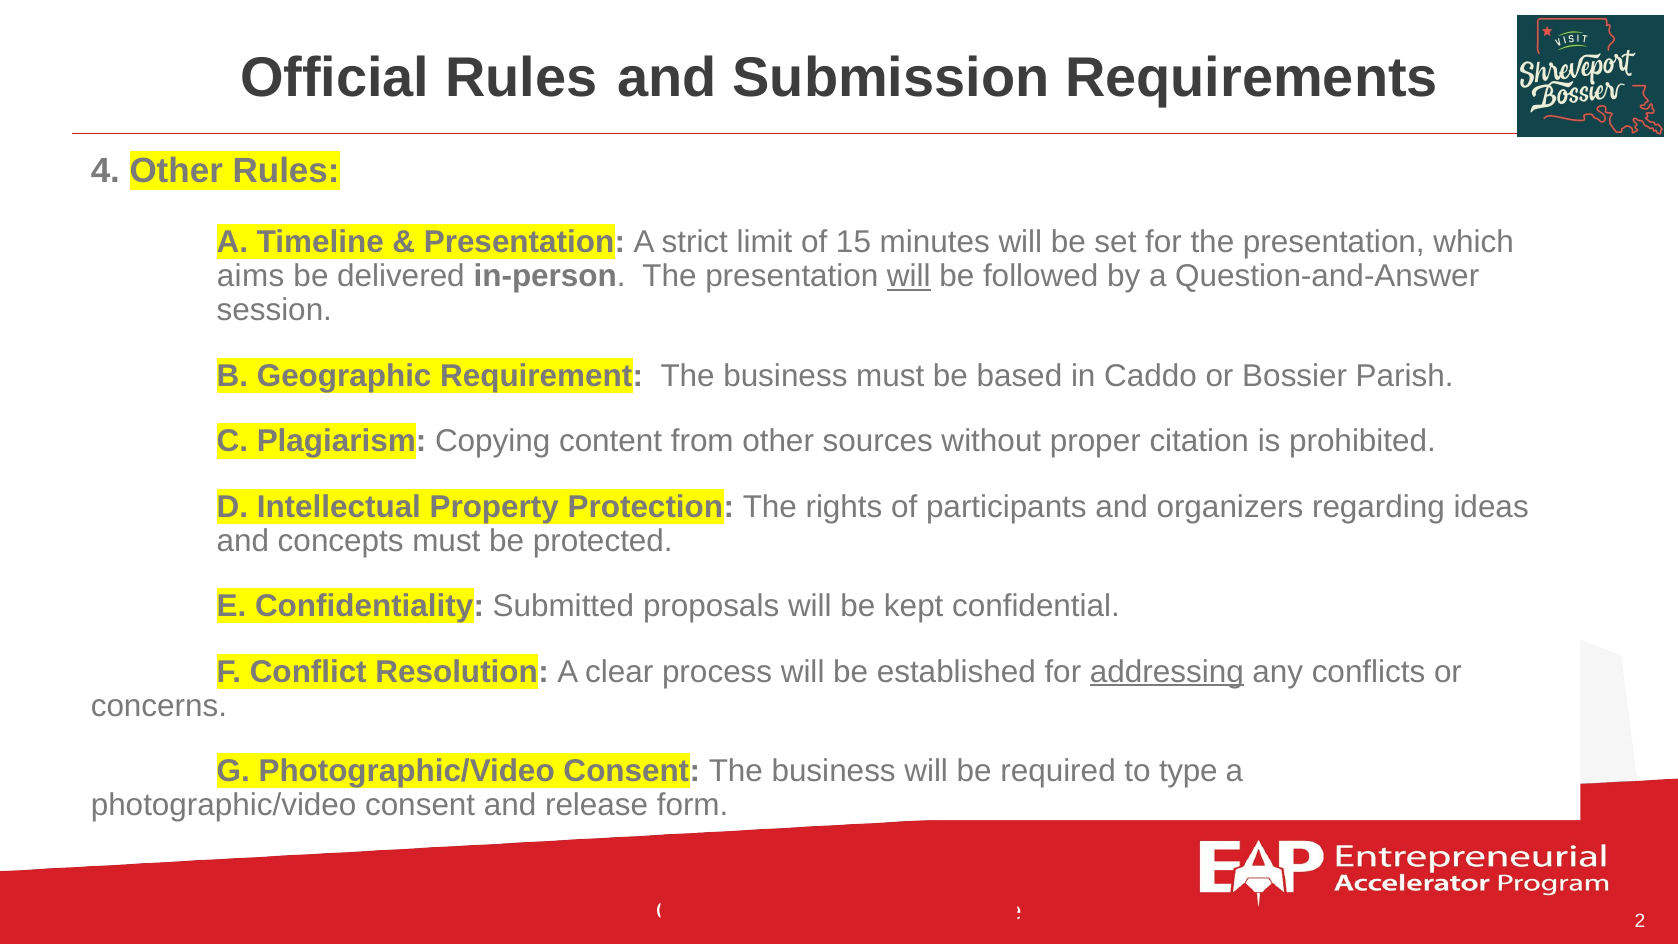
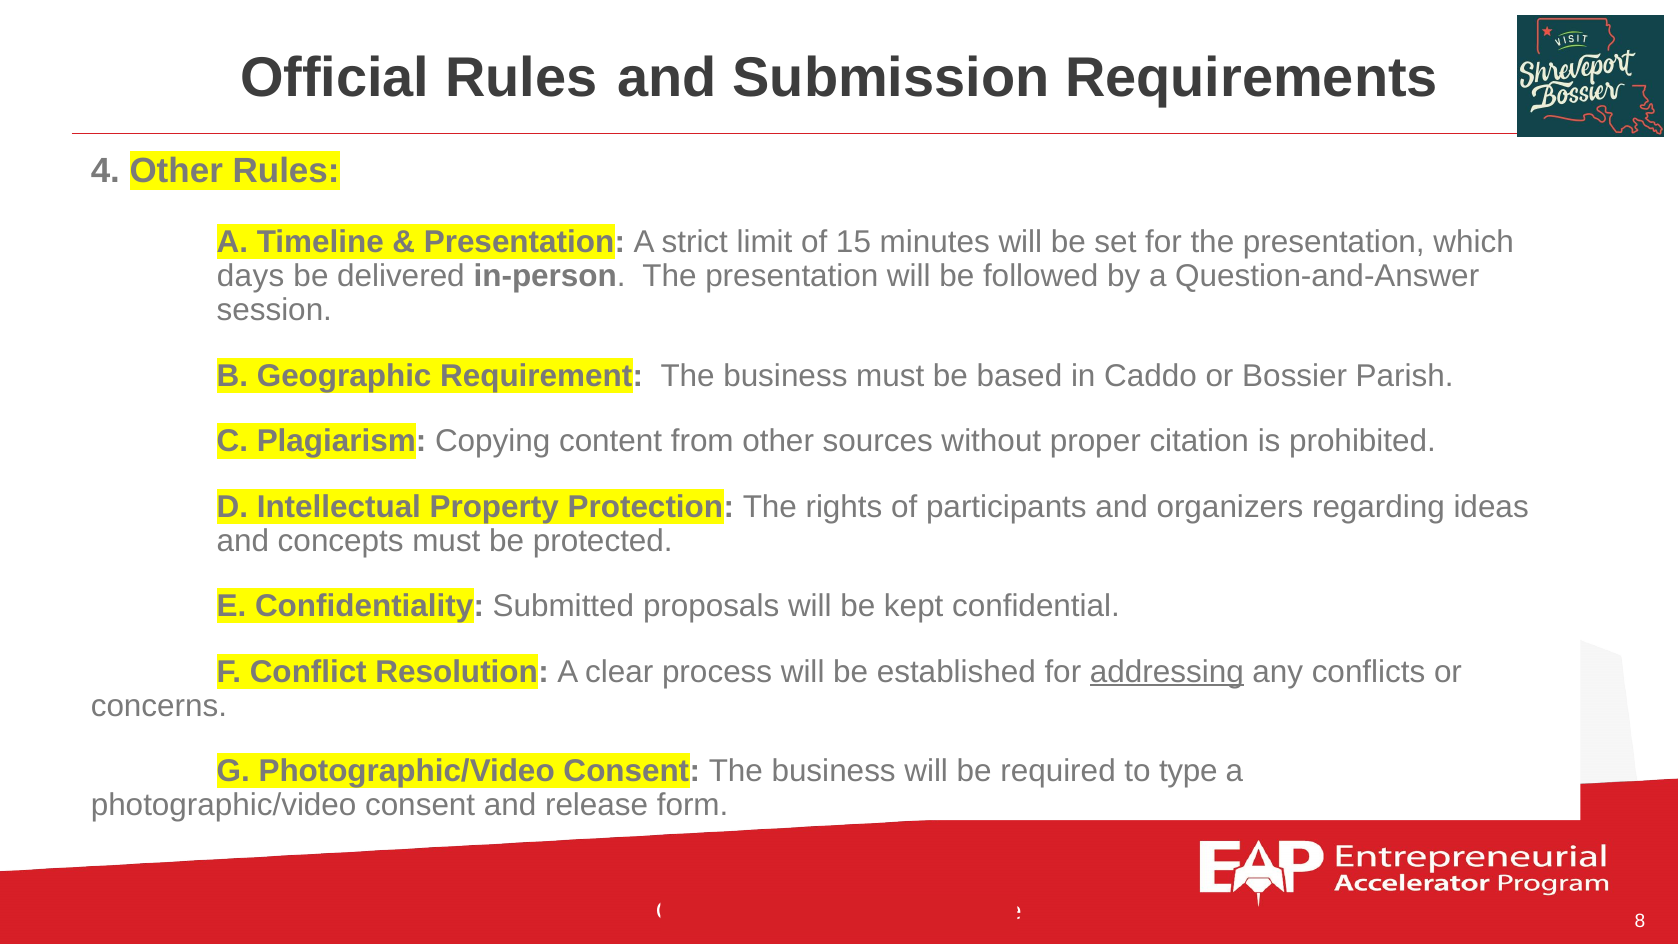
aims: aims -> days
will at (909, 276) underline: present -> none
2: 2 -> 8
